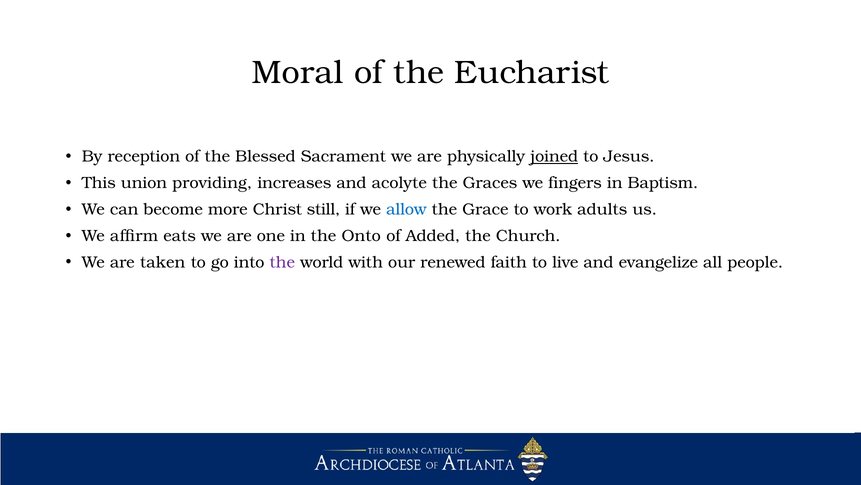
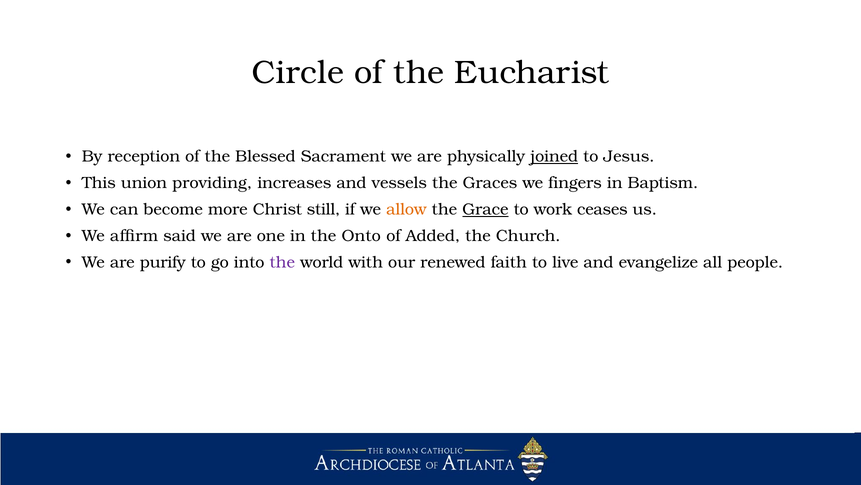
Moral: Moral -> Circle
acolyte: acolyte -> vessels
allow colour: blue -> orange
Grace underline: none -> present
adults: adults -> ceases
eats: eats -> said
taken: taken -> purify
